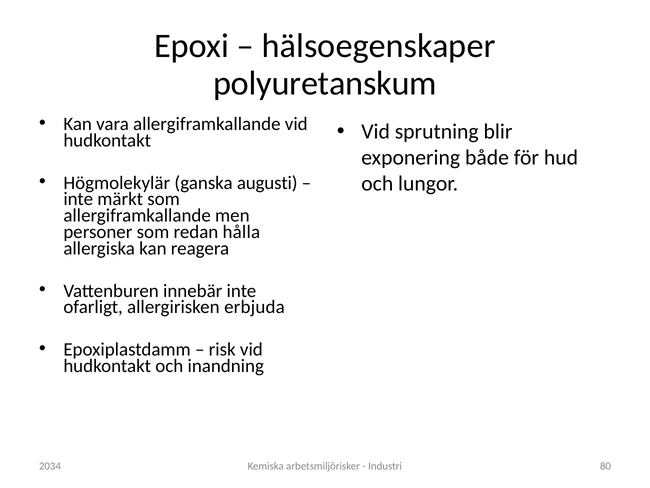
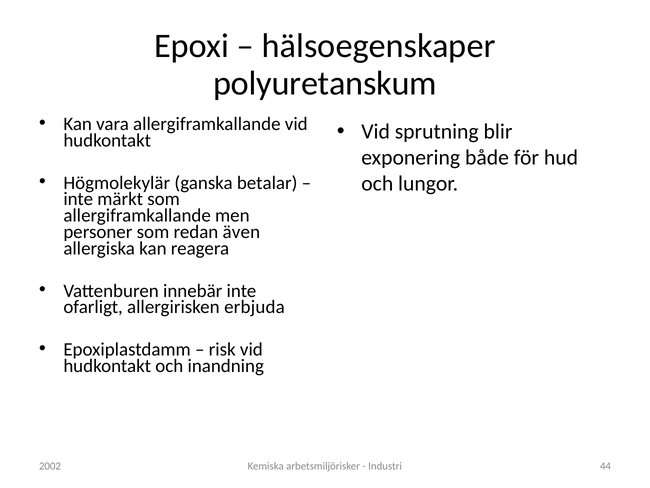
augusti: augusti -> betalar
hålla: hålla -> även
80: 80 -> 44
2034: 2034 -> 2002
